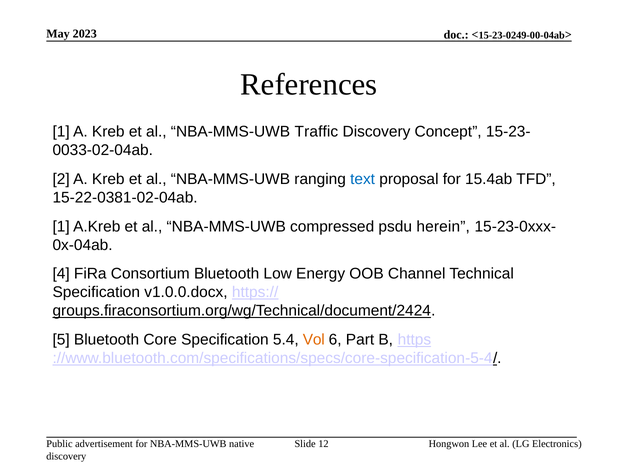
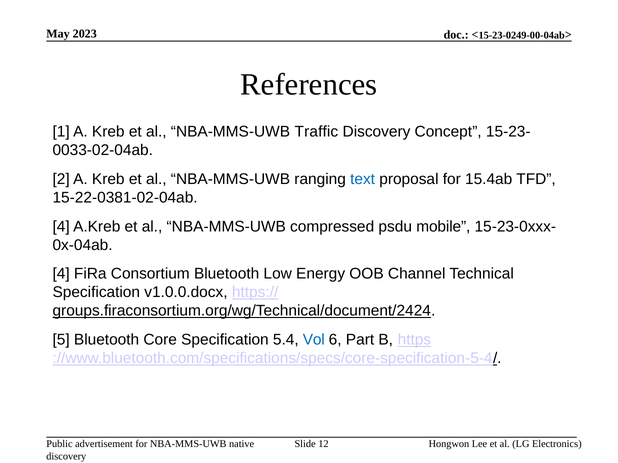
1 at (61, 227): 1 -> 4
herein: herein -> mobile
Vol colour: orange -> blue
